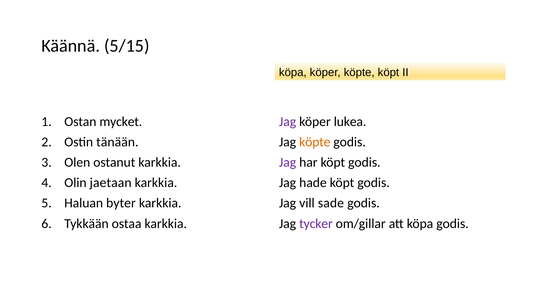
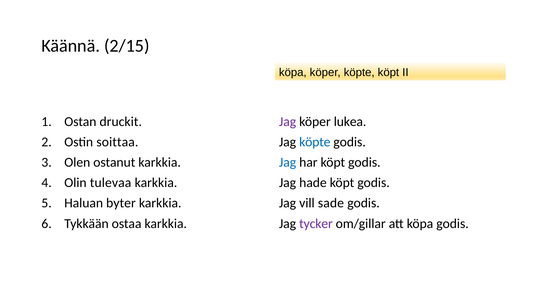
5/15: 5/15 -> 2/15
mycket: mycket -> druckit
tänään: tänään -> soittaa
köpte at (315, 142) colour: orange -> blue
Jag at (288, 162) colour: purple -> blue
jaetaan: jaetaan -> tulevaa
